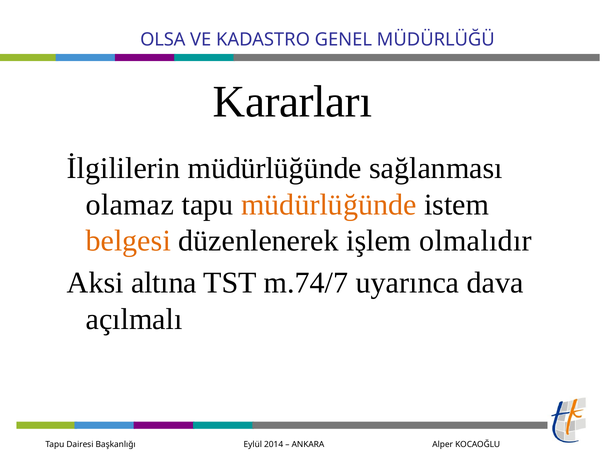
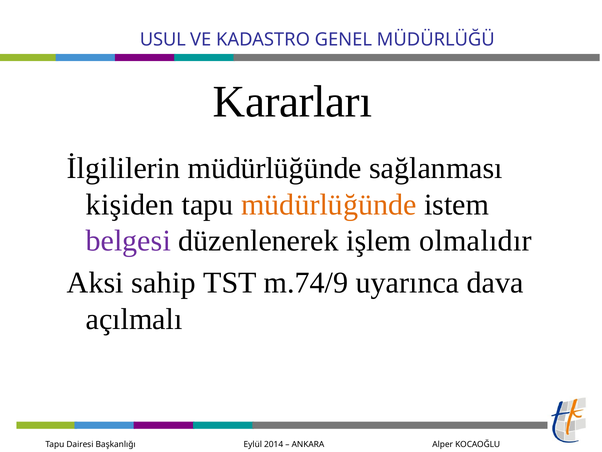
OLSA: OLSA -> USUL
olamaz: olamaz -> kişiden
belgesi colour: orange -> purple
altına: altına -> sahip
m.74/7: m.74/7 -> m.74/9
